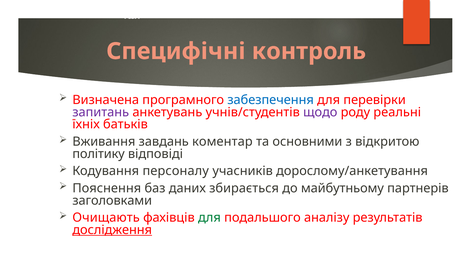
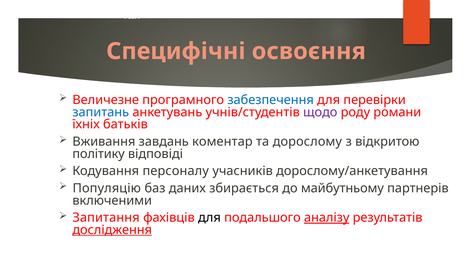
контроль: контроль -> освоєння
Визначена: Визначена -> Величезне
запитань colour: purple -> blue
реальні: реальні -> романи
основними: основними -> дорослому
Пояснення: Пояснення -> Популяцію
заголовками: заголовками -> включеними
Очищають: Очищають -> Запитання
для at (209, 218) colour: green -> black
аналізу underline: none -> present
